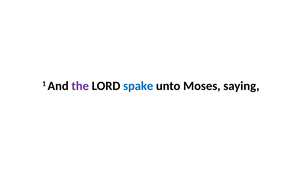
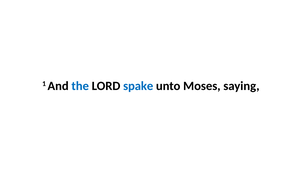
the colour: purple -> blue
